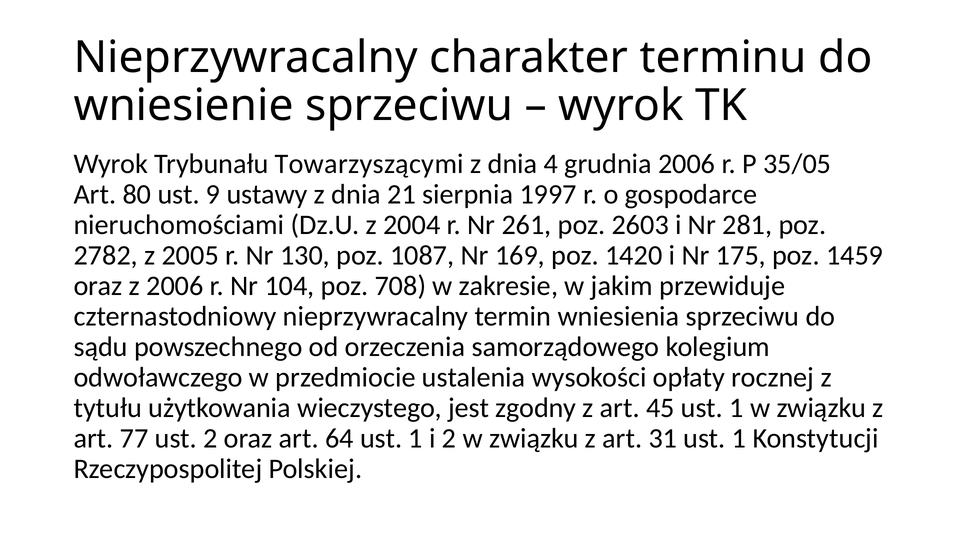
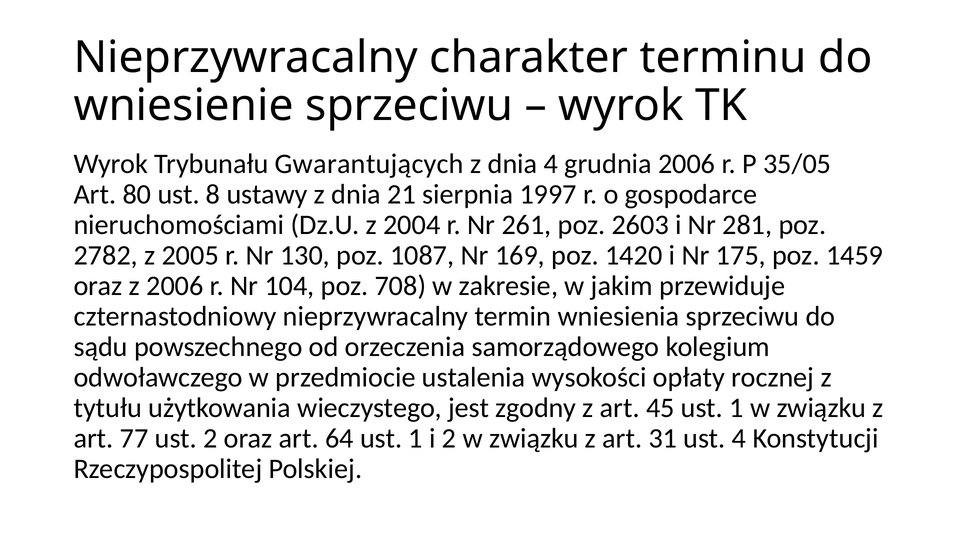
Towarzyszącymi: Towarzyszącymi -> Gwarantujących
9: 9 -> 8
31 ust 1: 1 -> 4
